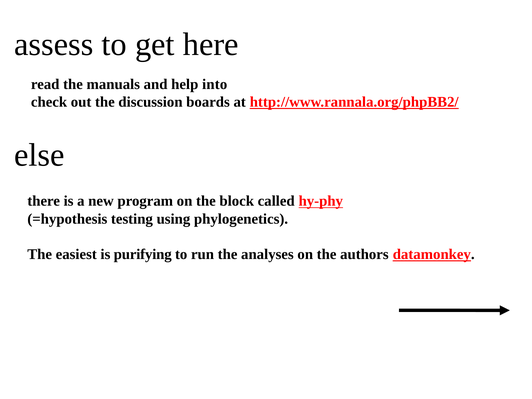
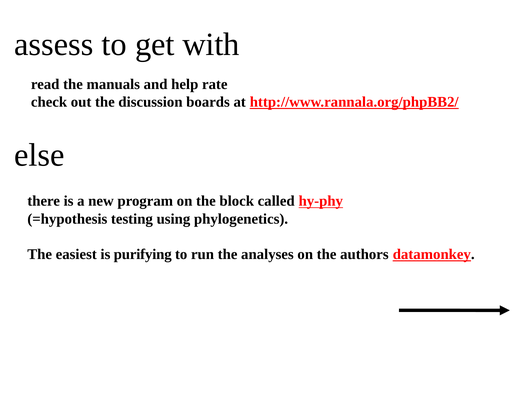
here: here -> with
into: into -> rate
